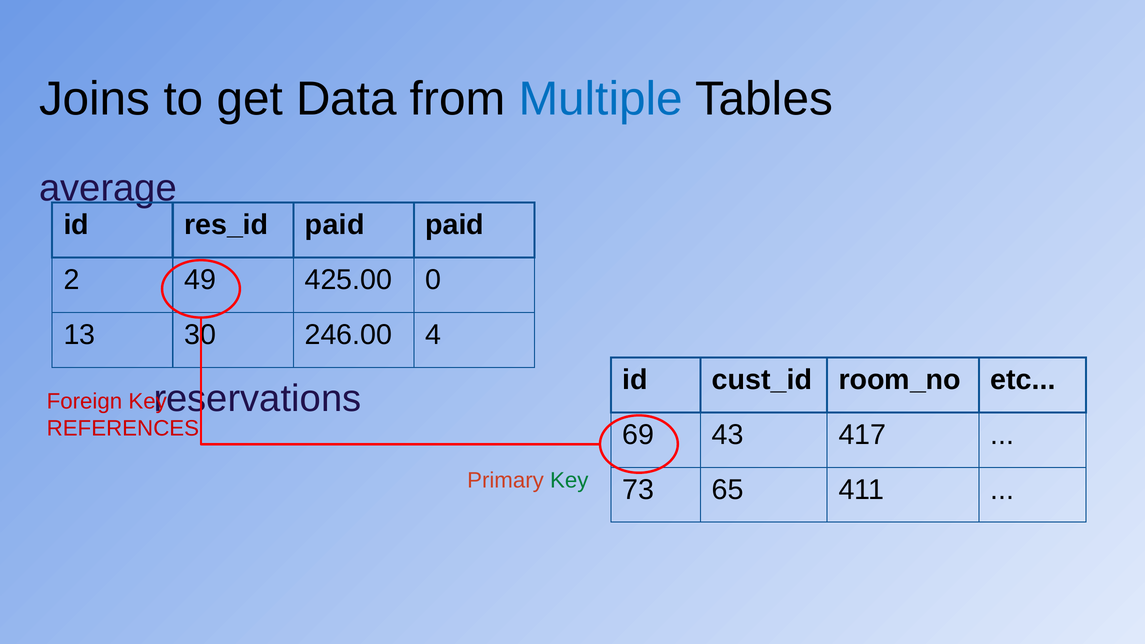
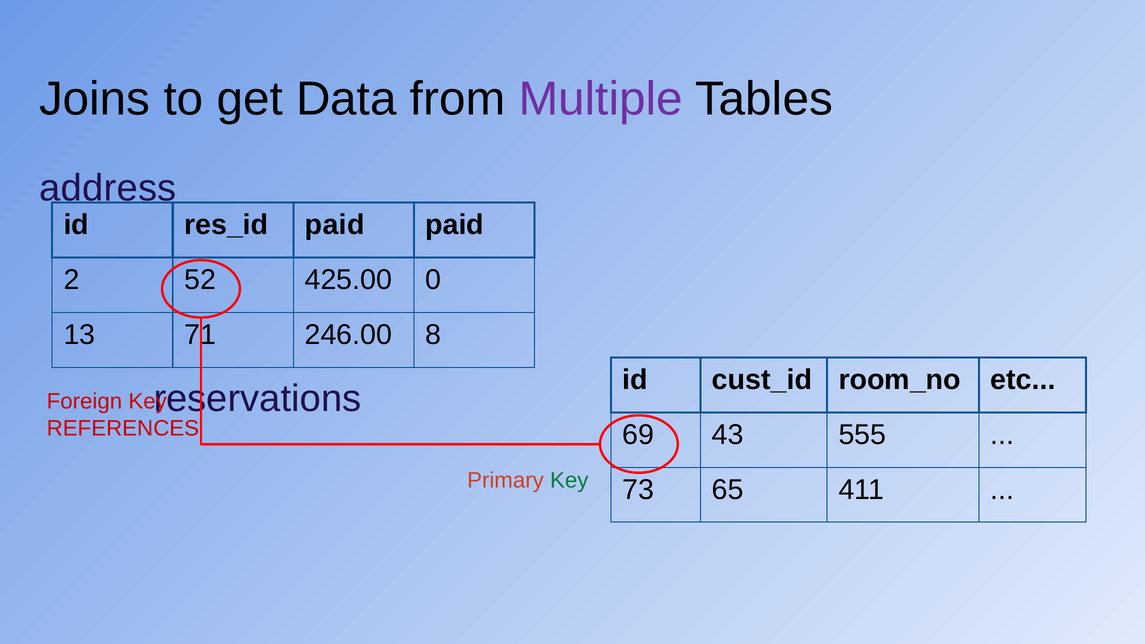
Multiple colour: blue -> purple
average: average -> address
49: 49 -> 52
30: 30 -> 71
4: 4 -> 8
417: 417 -> 555
